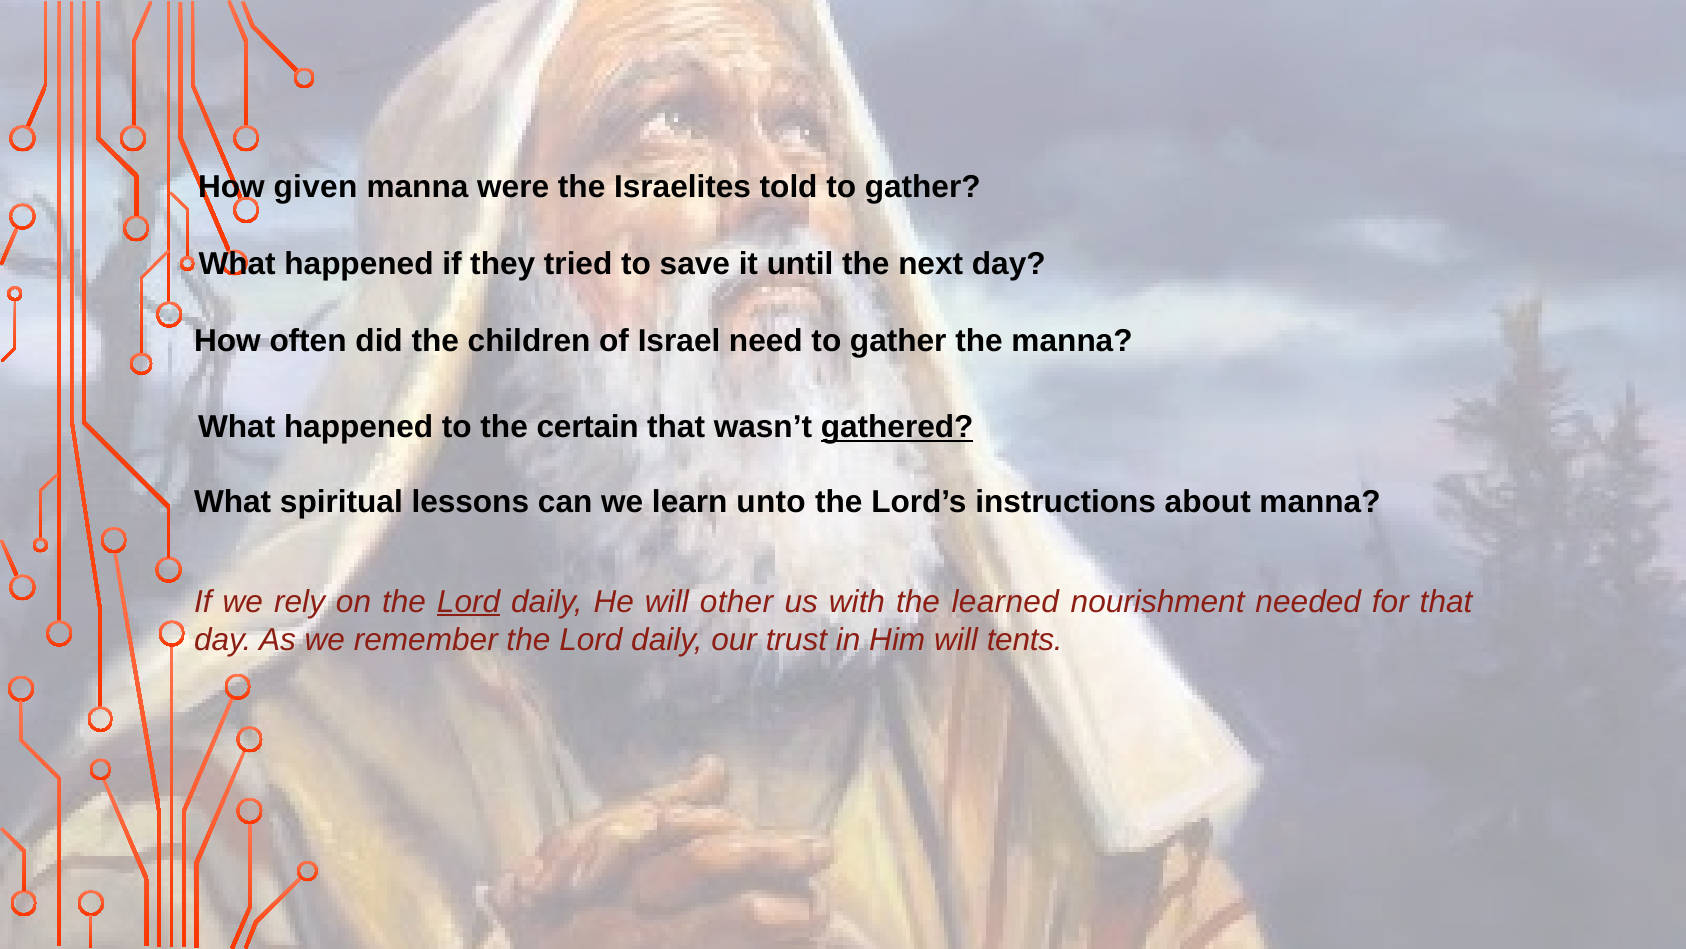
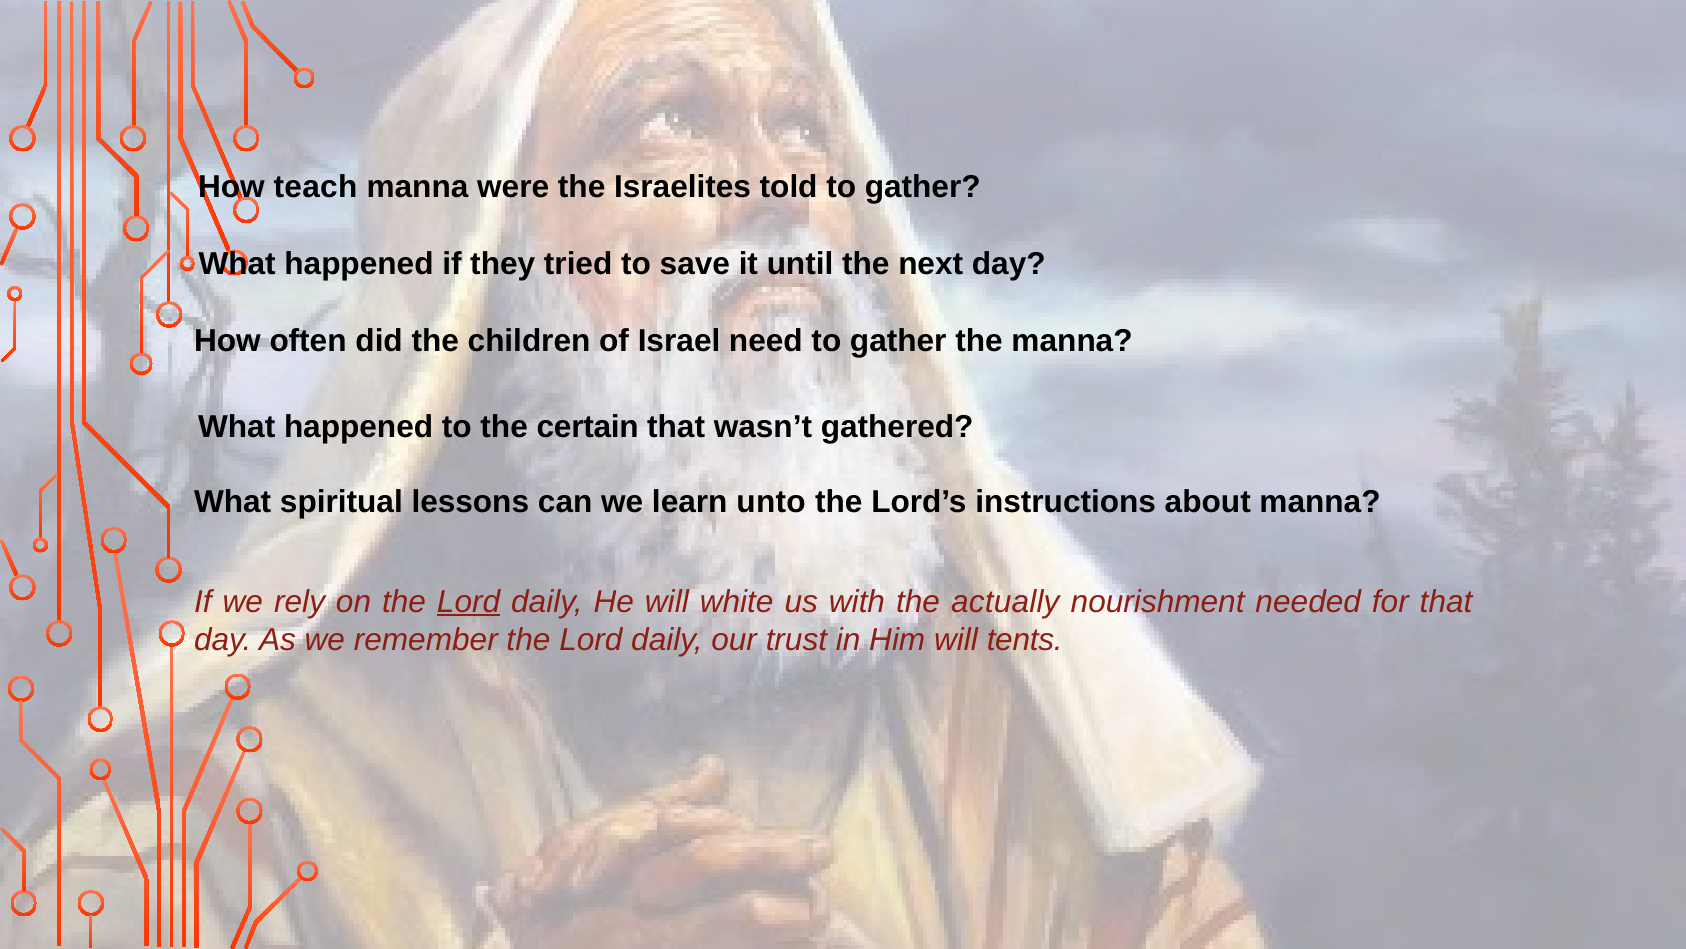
given: given -> teach
gathered underline: present -> none
other: other -> white
learned: learned -> actually
